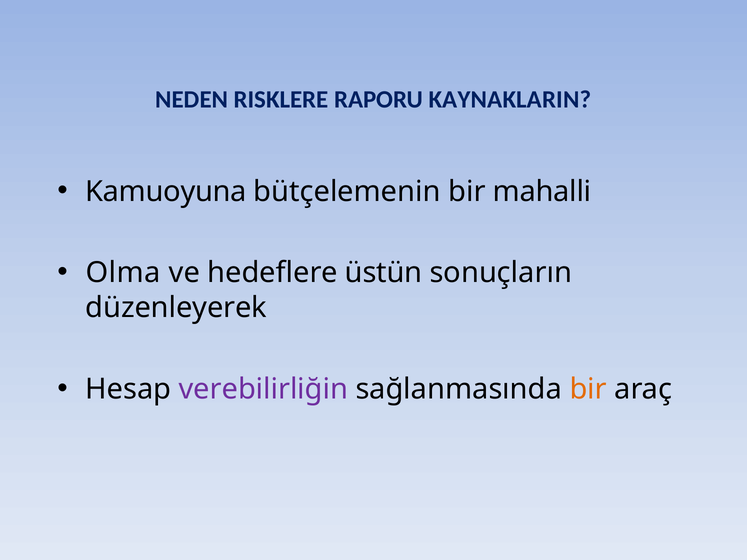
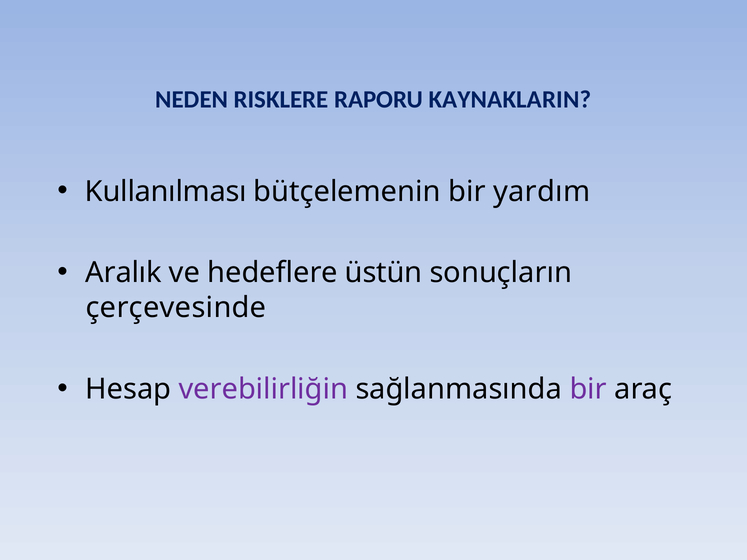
Kamuoyuna: Kamuoyuna -> Kullanılması
mahalli: mahalli -> yardım
Olma: Olma -> Aralık
düzenleyerek: düzenleyerek -> çerçevesinde
bir at (588, 389) colour: orange -> purple
